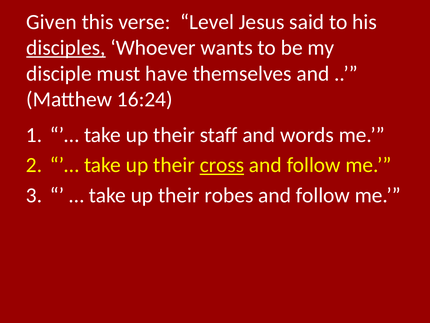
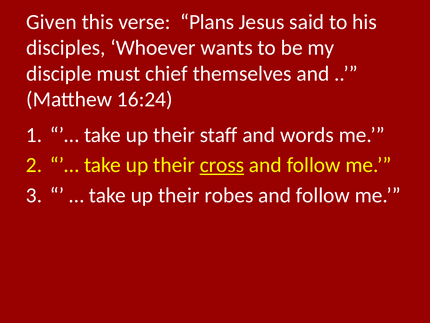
Level: Level -> Plans
disciples underline: present -> none
have: have -> chief
